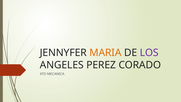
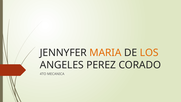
LOS colour: purple -> orange
